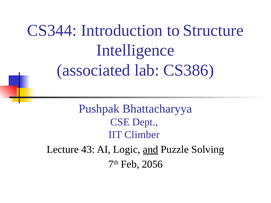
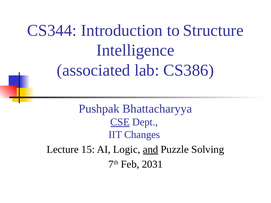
CSE underline: none -> present
Climber: Climber -> Changes
43: 43 -> 15
2056: 2056 -> 2031
